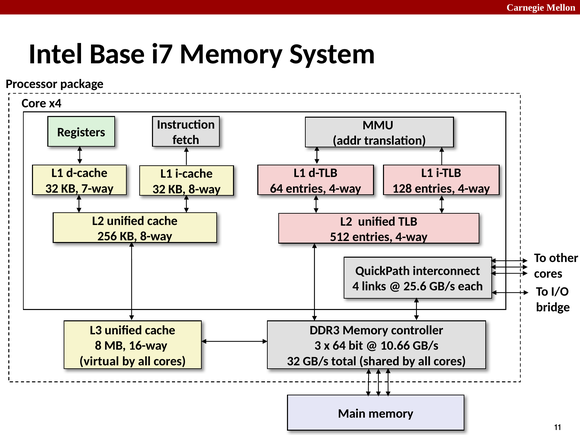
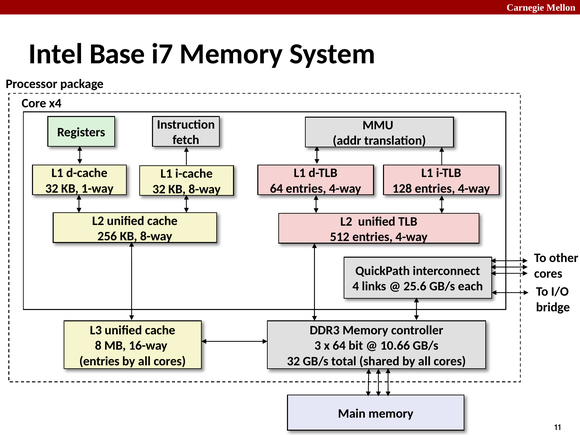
7-way: 7-way -> 1-way
virtual at (99, 361): virtual -> entries
